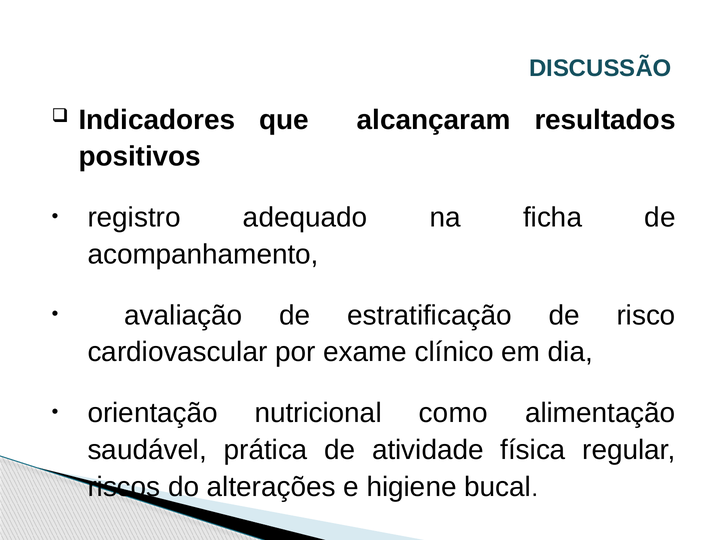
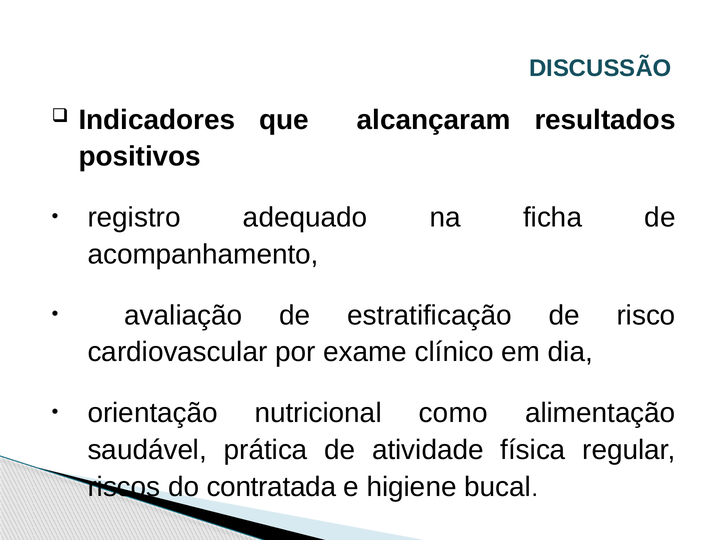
alterações: alterações -> contratada
